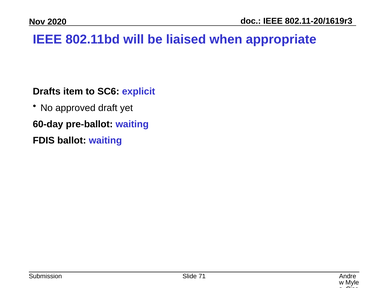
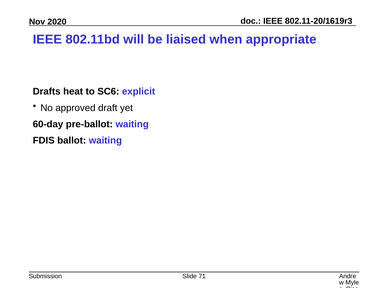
item: item -> heat
